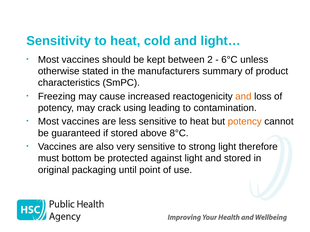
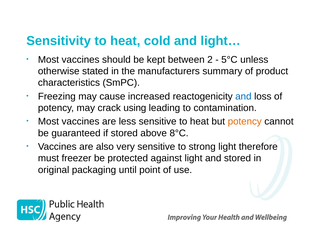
6°C: 6°C -> 5°C
and at (243, 97) colour: orange -> blue
bottom: bottom -> freezer
